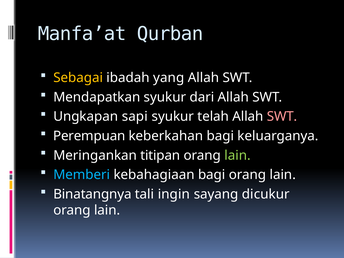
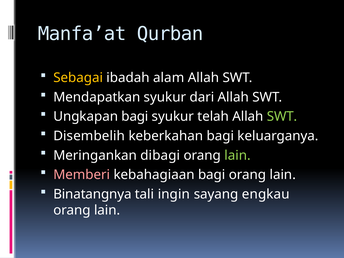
yang: yang -> alam
Ungkapan sapi: sapi -> bagi
SWT at (282, 117) colour: pink -> light green
Perempuan: Perempuan -> Disembelih
titipan: titipan -> dibagi
Memberi colour: light blue -> pink
dicukur: dicukur -> engkau
